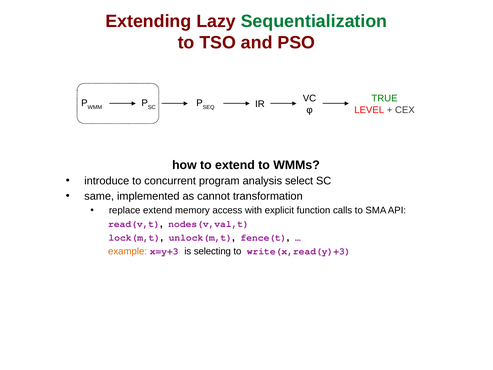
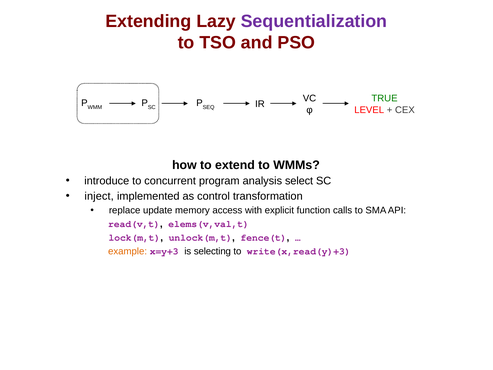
Sequentialization colour: green -> purple
same: same -> inject
cannot: cannot -> control
replace extend: extend -> update
nodes(v,val,t: nodes(v,val,t -> elems(v,val,t
